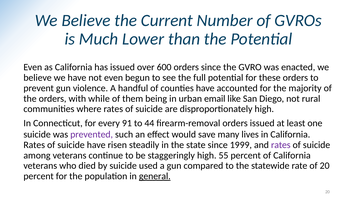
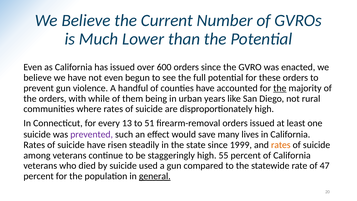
the at (280, 88) underline: none -> present
email: email -> years
91: 91 -> 13
44: 44 -> 51
rates at (281, 145) colour: purple -> orange
of 20: 20 -> 47
